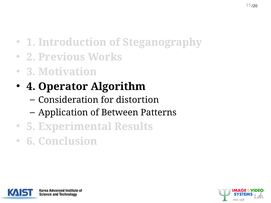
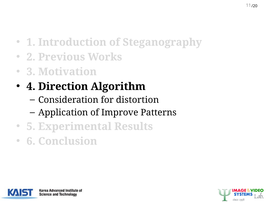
Operator: Operator -> Direction
Between: Between -> Improve
